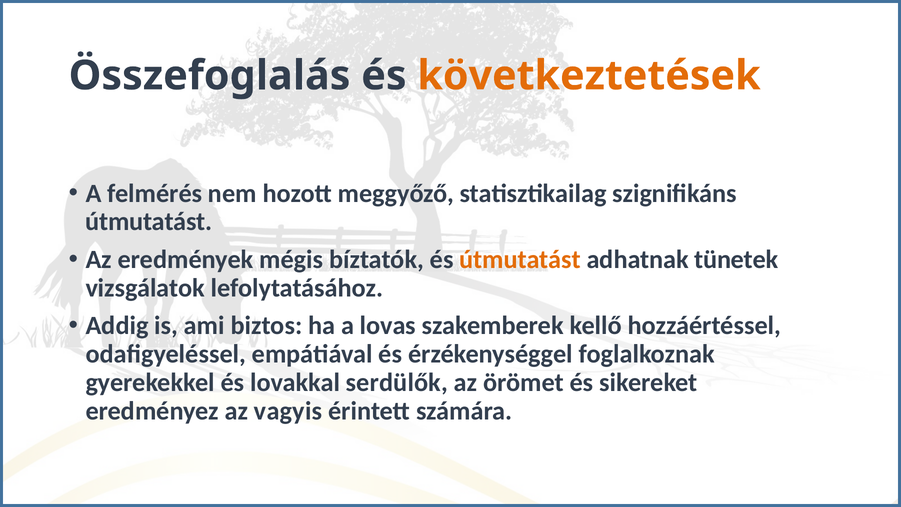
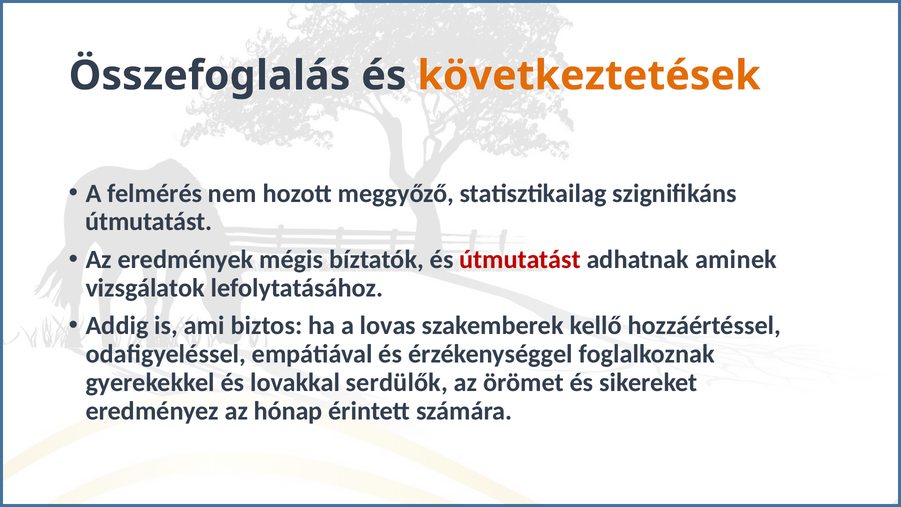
útmutatást at (520, 259) colour: orange -> red
tünetek: tünetek -> aminek
vagyis: vagyis -> hónap
